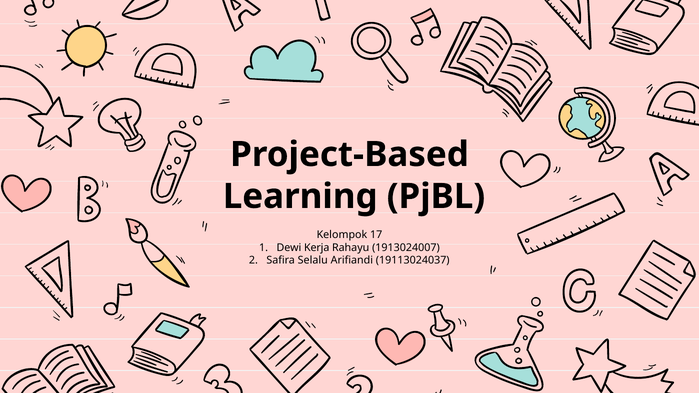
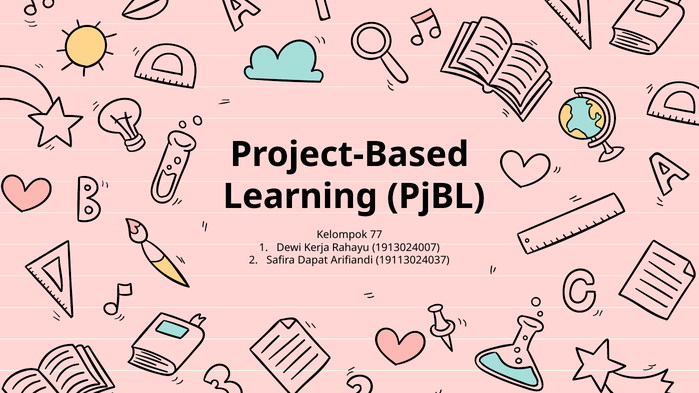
17: 17 -> 77
Selalu: Selalu -> Dapat
